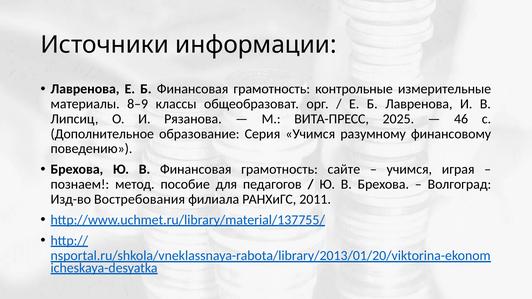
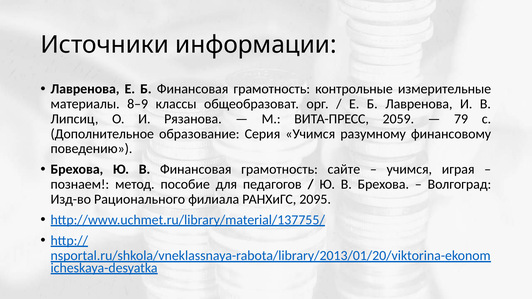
2025: 2025 -> 2059
46: 46 -> 79
Востребования: Востребования -> Рационального
2011: 2011 -> 2095
